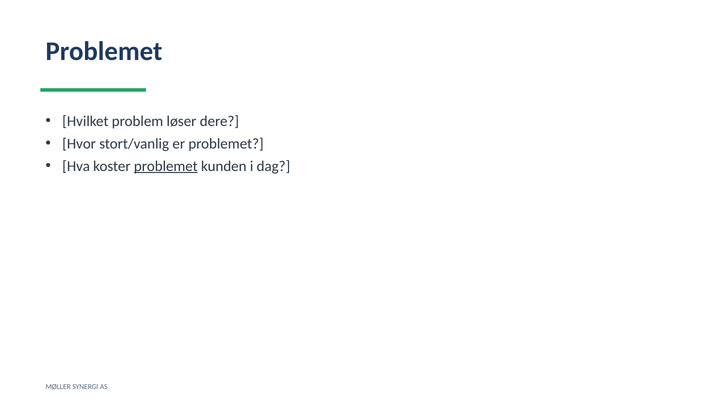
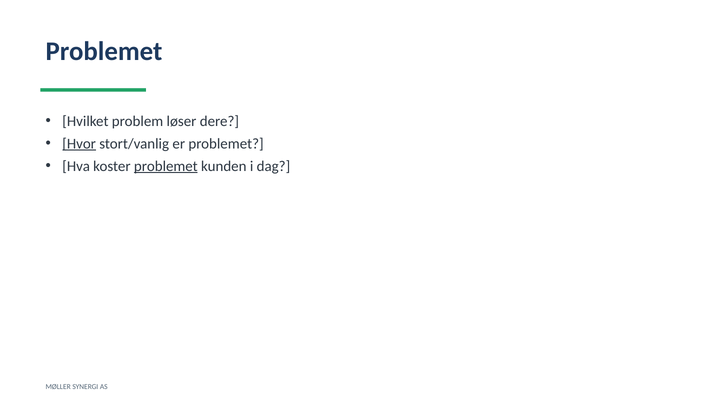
Hvor underline: none -> present
